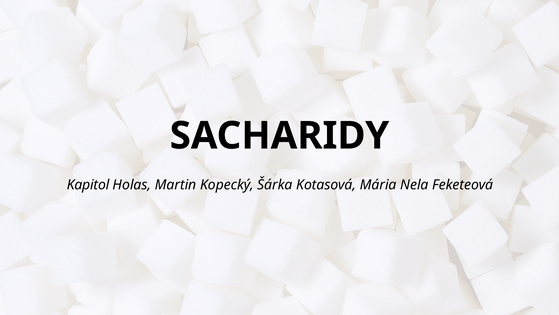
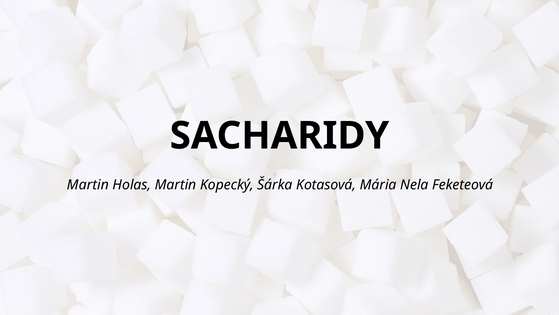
Kapitol at (88, 185): Kapitol -> Martin
